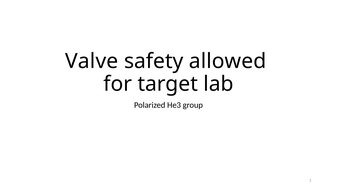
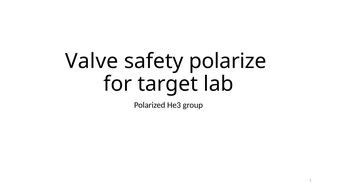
allowed: allowed -> polarize
